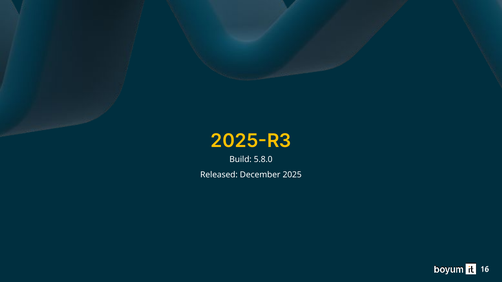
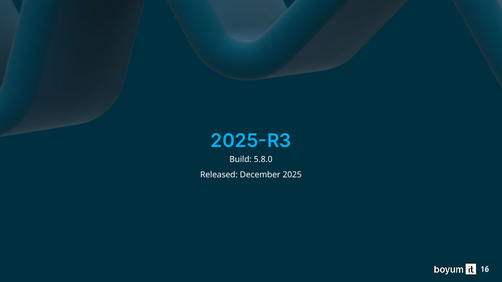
2025-R3 colour: yellow -> light blue
